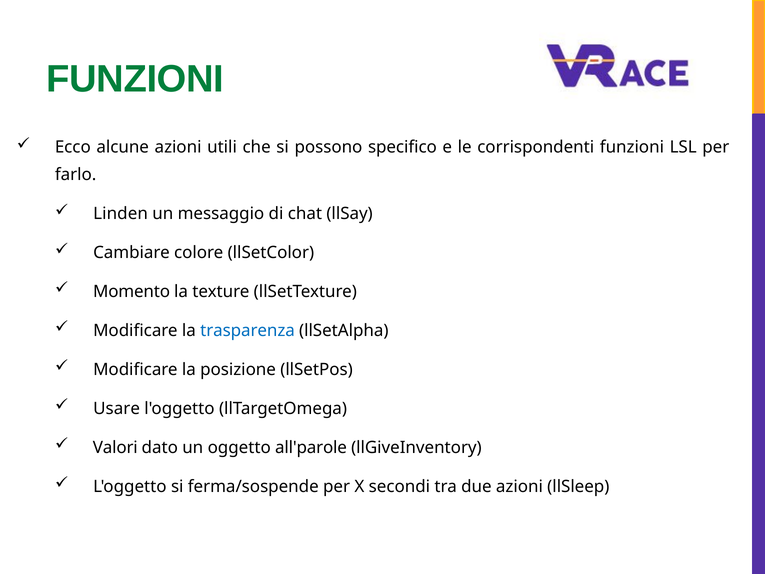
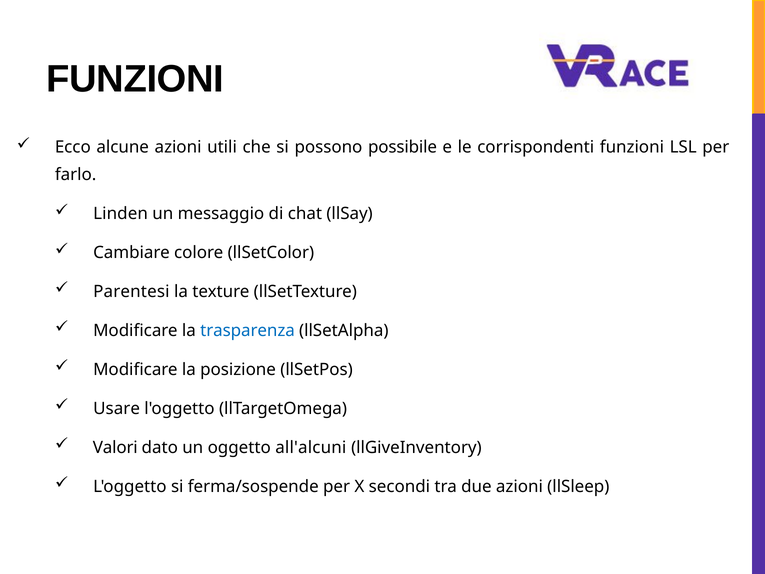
FUNZIONI at (135, 79) colour: green -> black
specifico: specifico -> possibile
Momento: Momento -> Parentesi
all'parole: all'parole -> all'alcuni
